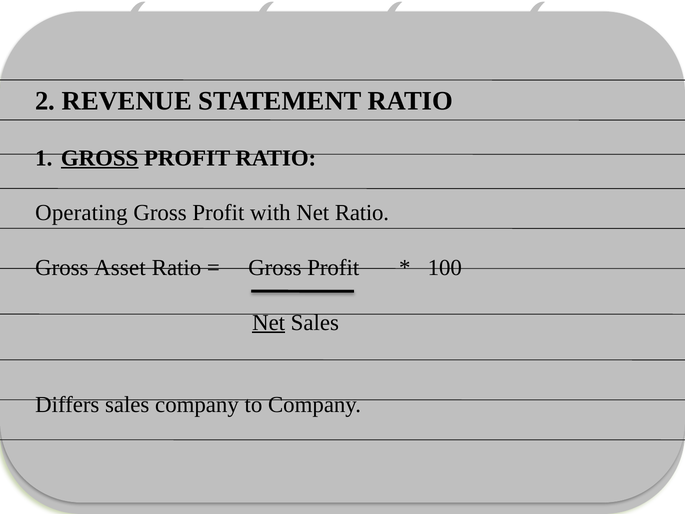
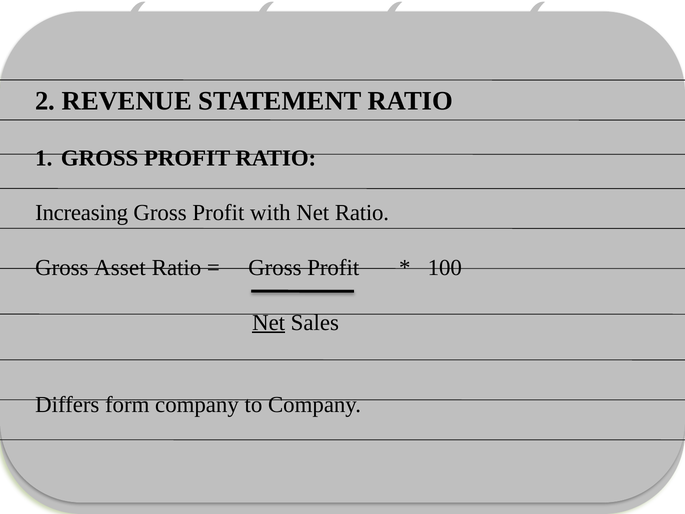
GROSS at (100, 158) underline: present -> none
Operating: Operating -> Increasing
Differs sales: sales -> form
